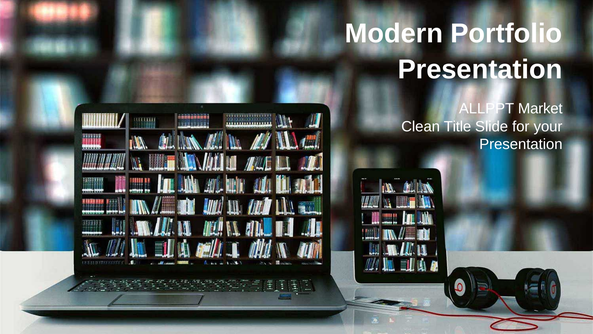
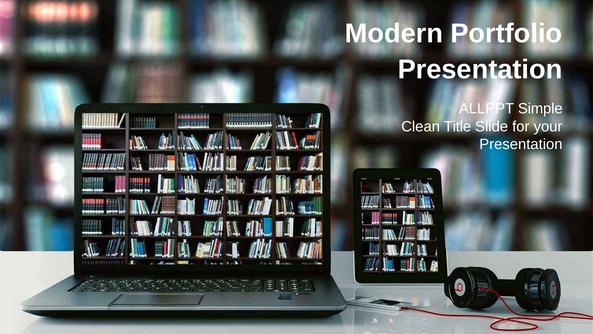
Market: Market -> Simple
